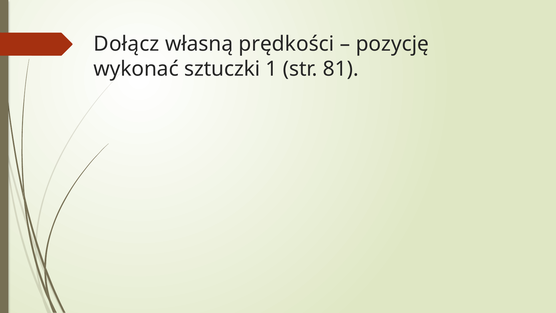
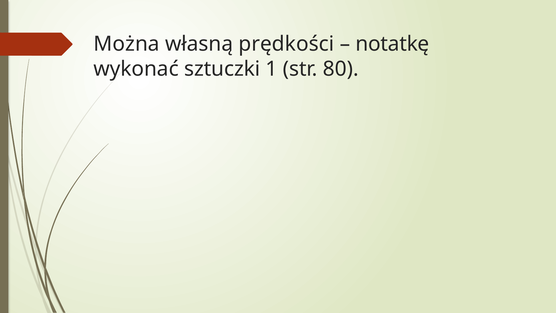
Dołącz: Dołącz -> Można
pozycję: pozycję -> notatkę
81: 81 -> 80
